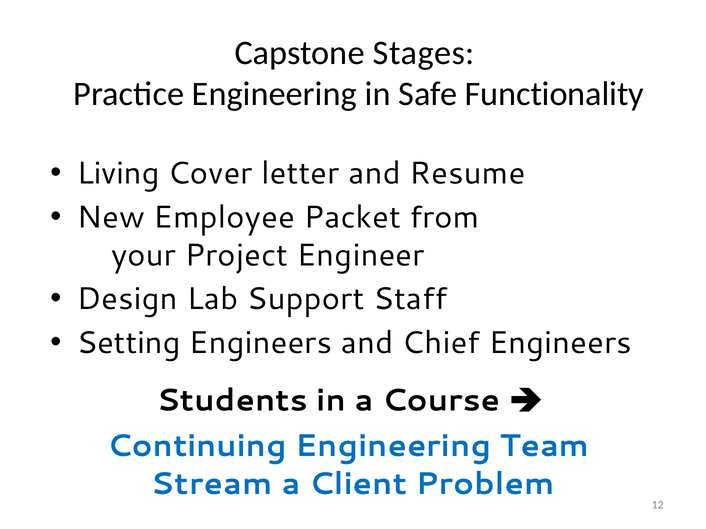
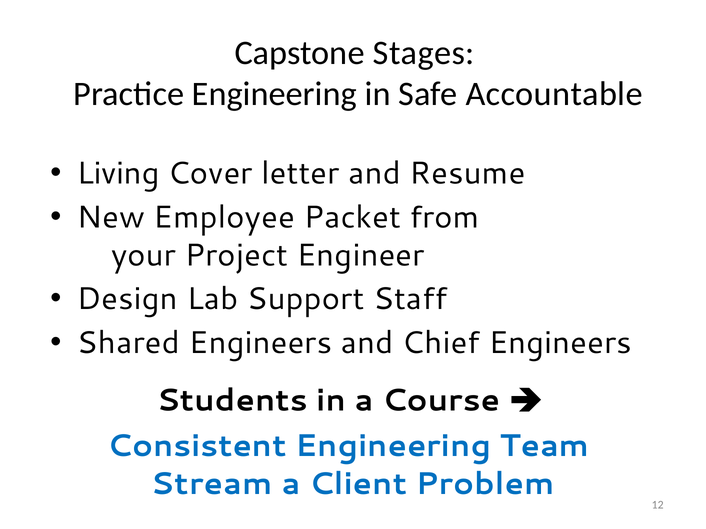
Functionality: Functionality -> Accountable
Setting: Setting -> Shared
Continuing: Continuing -> Consistent
